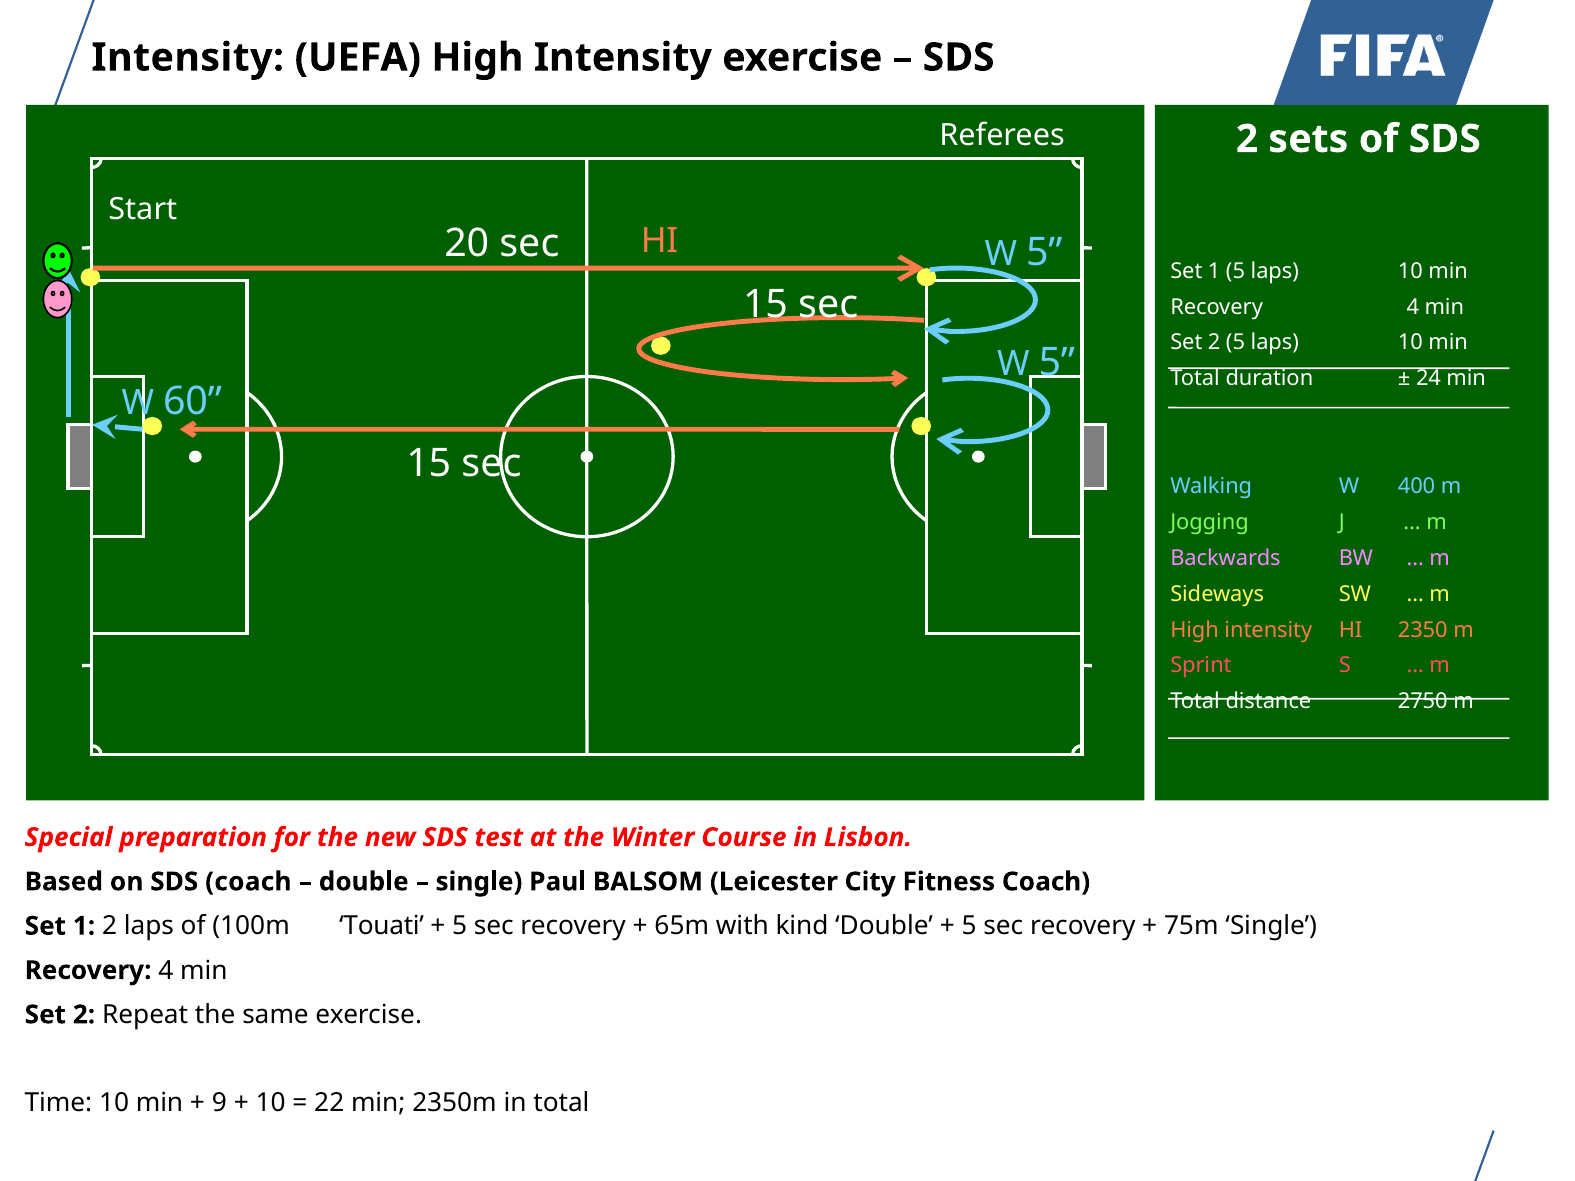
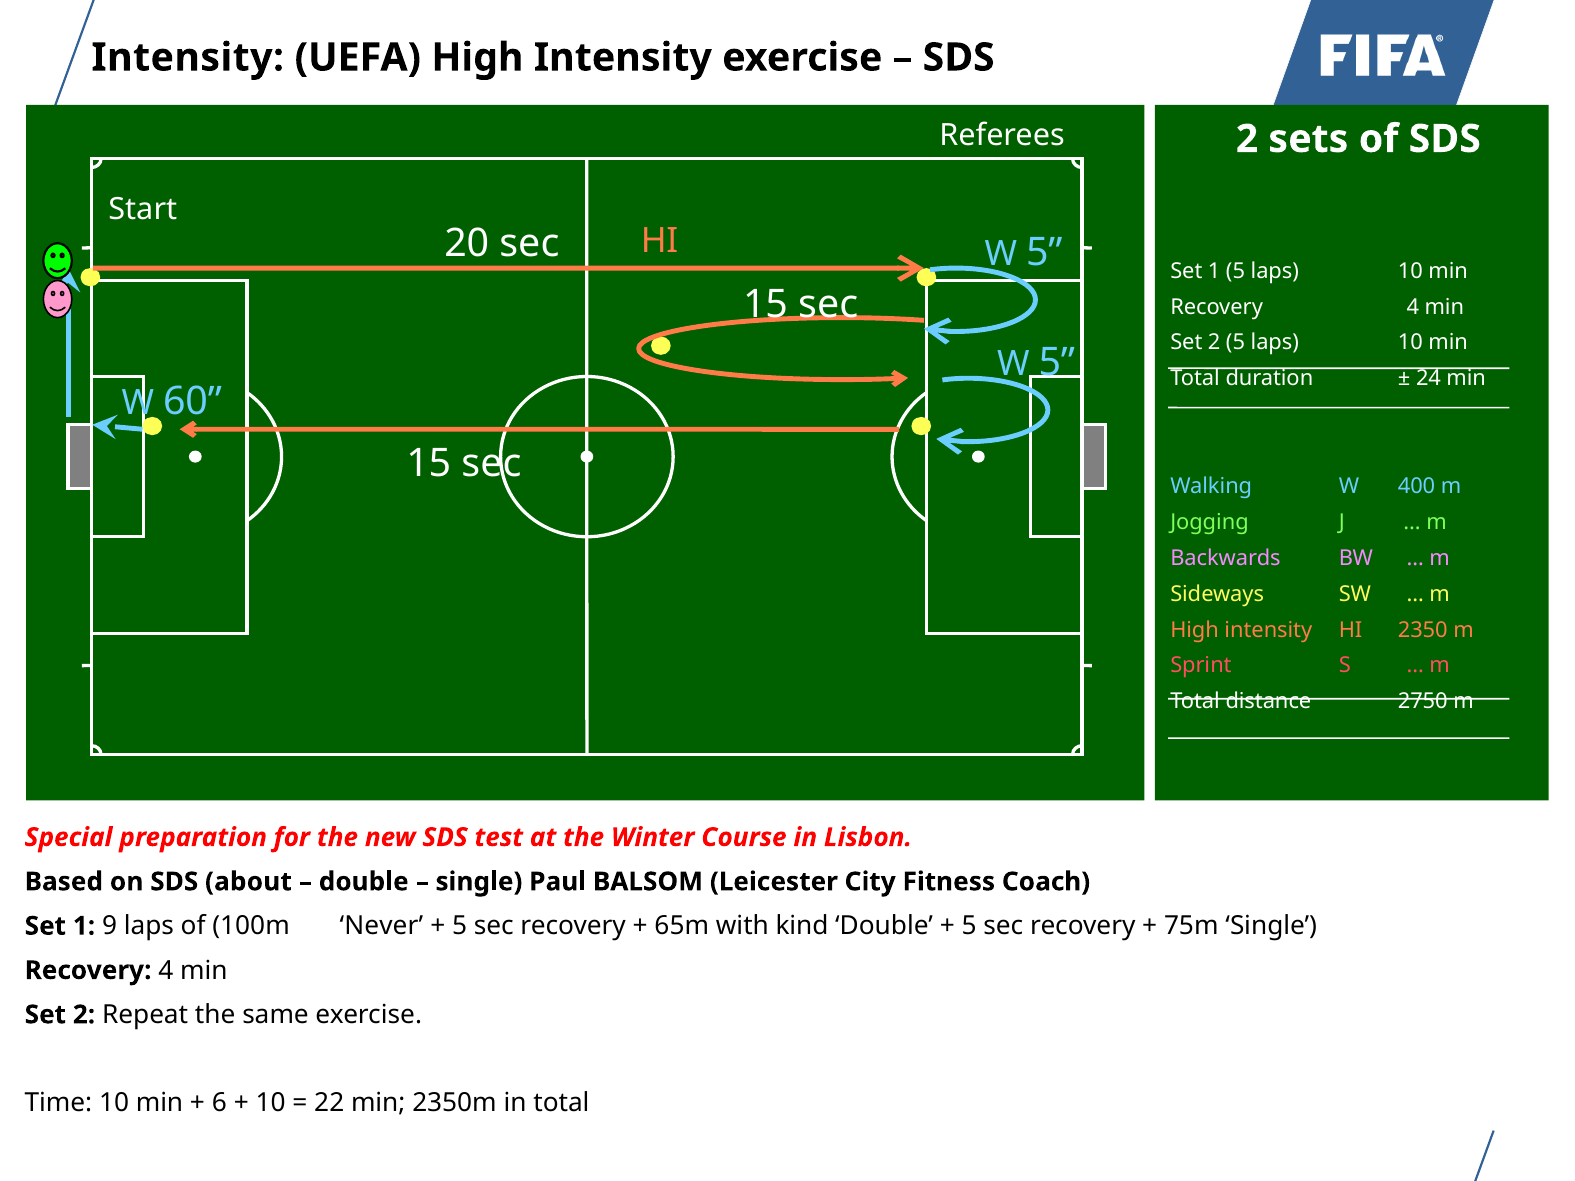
SDS coach: coach -> about
1 2: 2 -> 9
Touati: Touati -> Never
9: 9 -> 6
